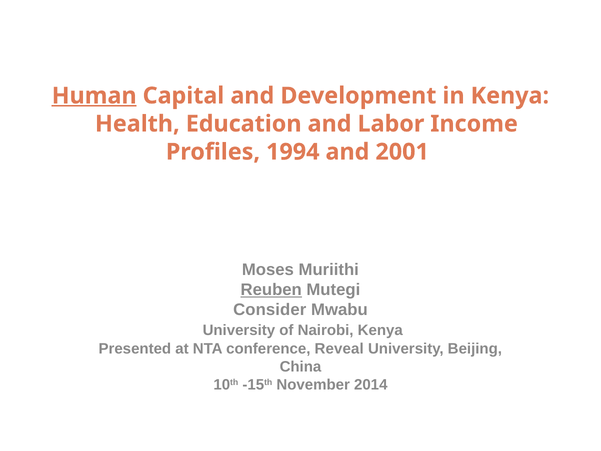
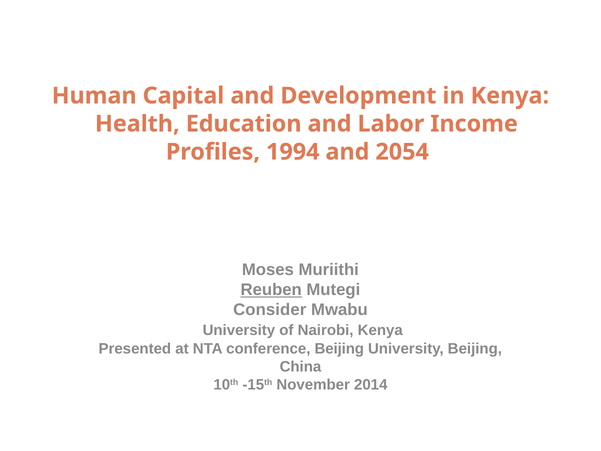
Human underline: present -> none
2001: 2001 -> 2054
conference Reveal: Reveal -> Beijing
